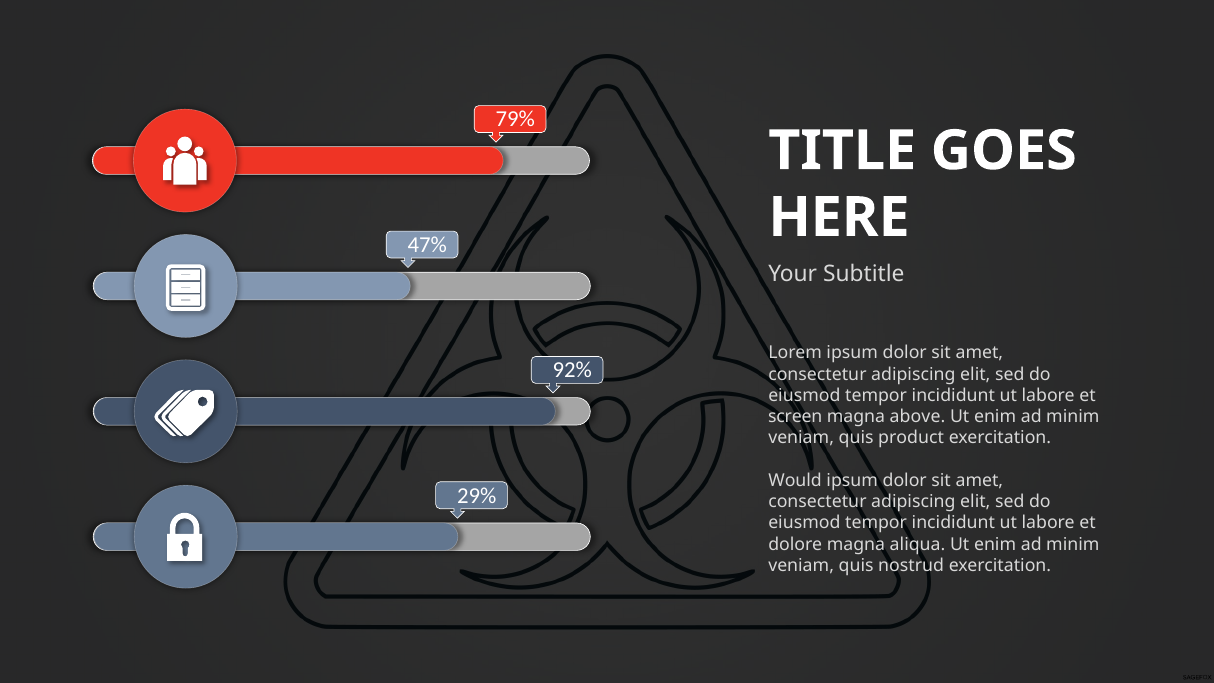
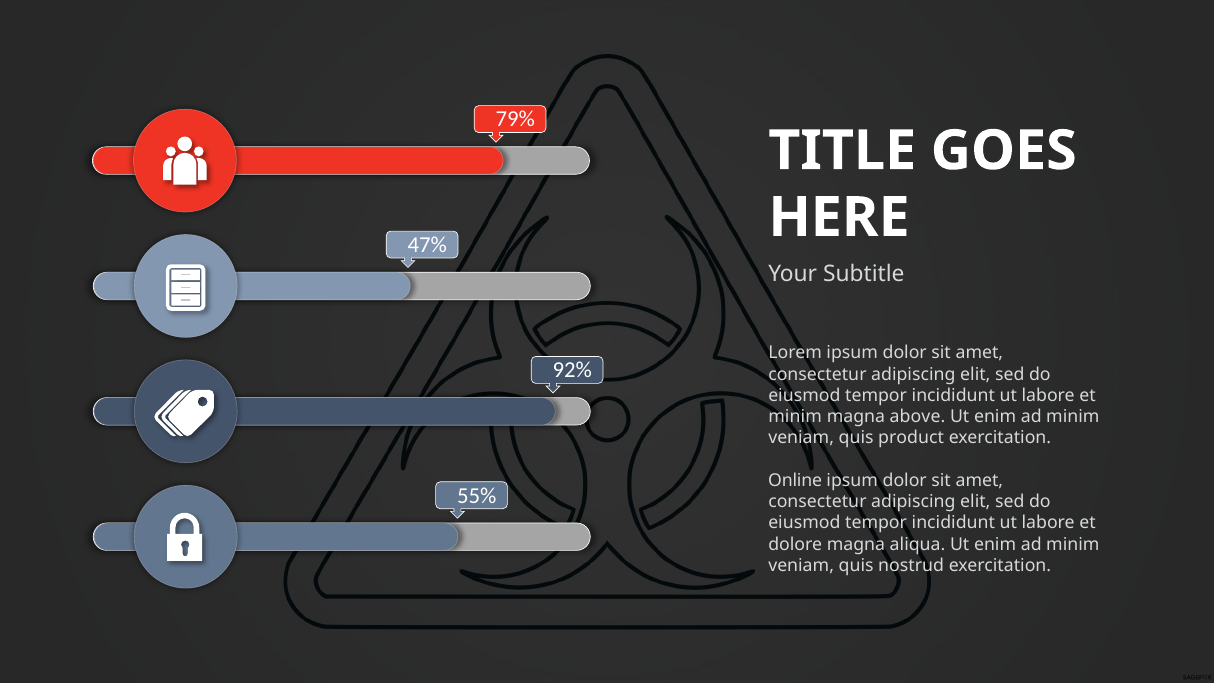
screen at (795, 417): screen -> minim
Would: Would -> Online
29%: 29% -> 55%
